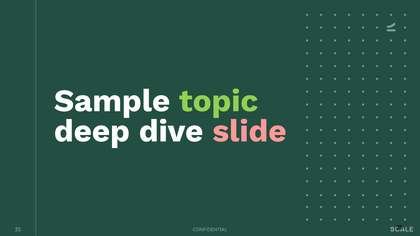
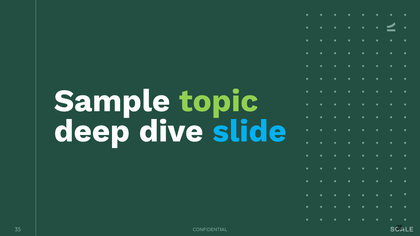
slide colour: pink -> light blue
